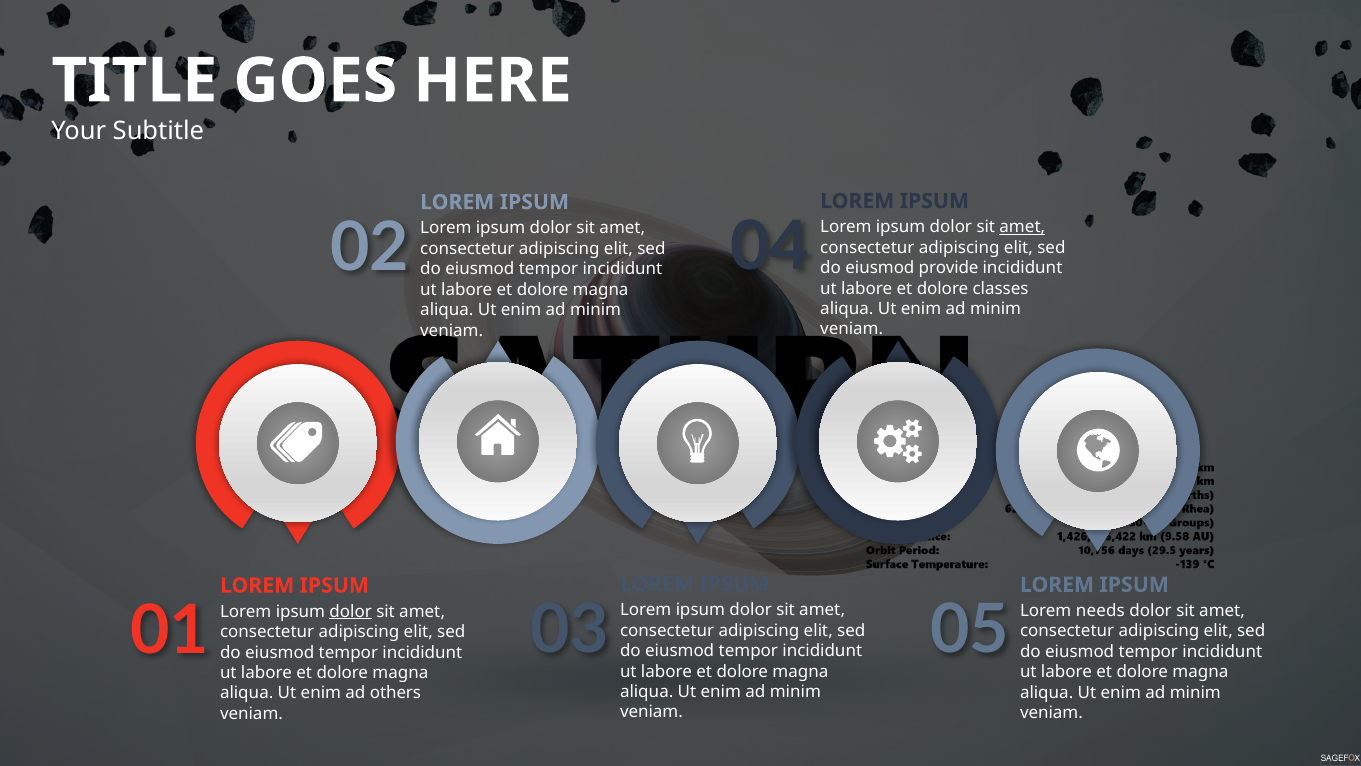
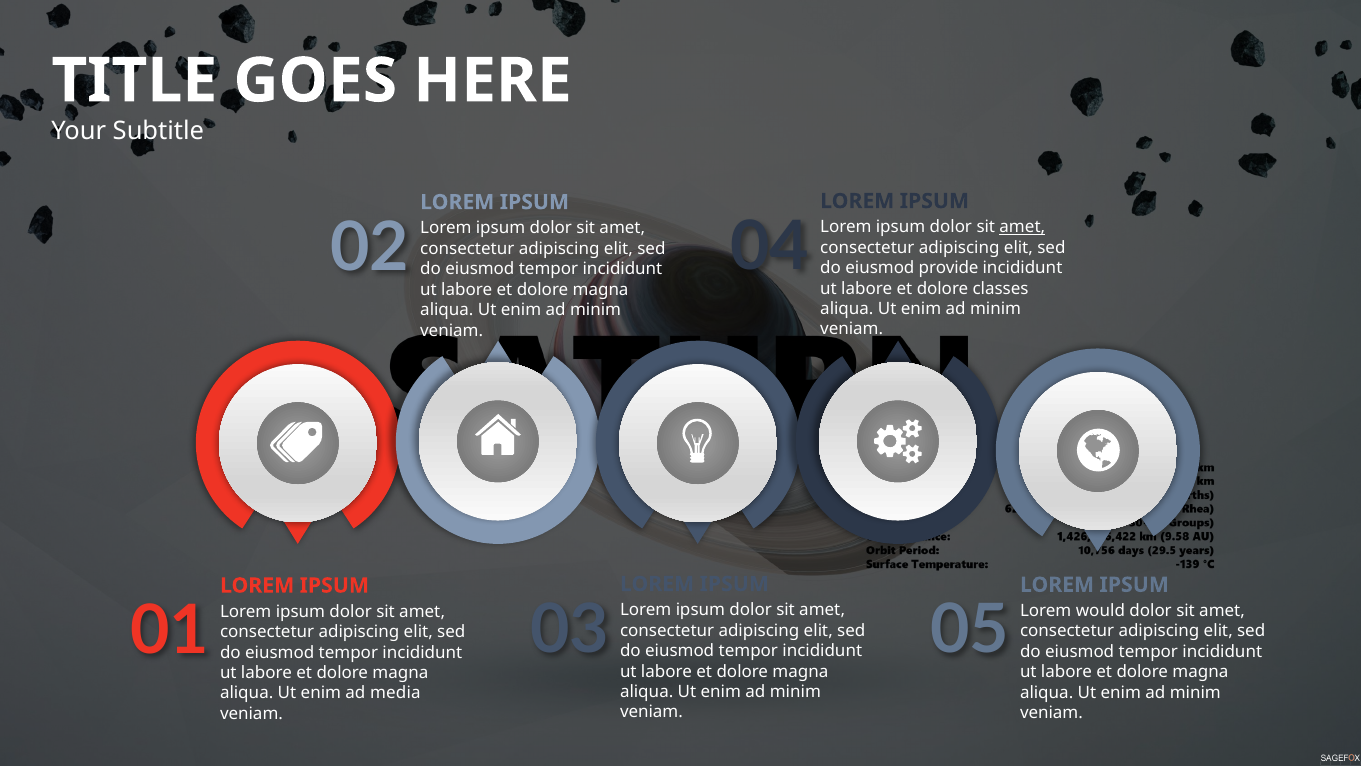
needs: needs -> would
dolor at (351, 611) underline: present -> none
others: others -> media
